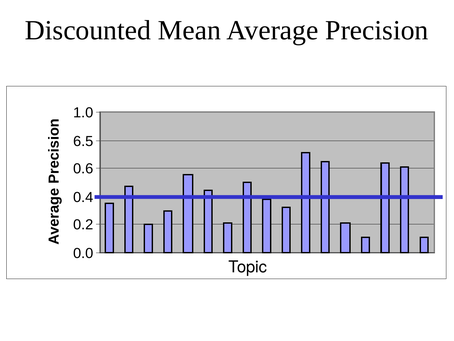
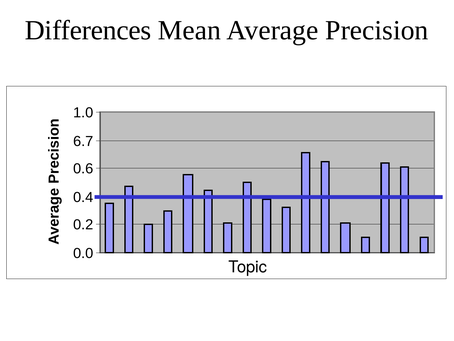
Discounted: Discounted -> Differences
6.5: 6.5 -> 6.7
